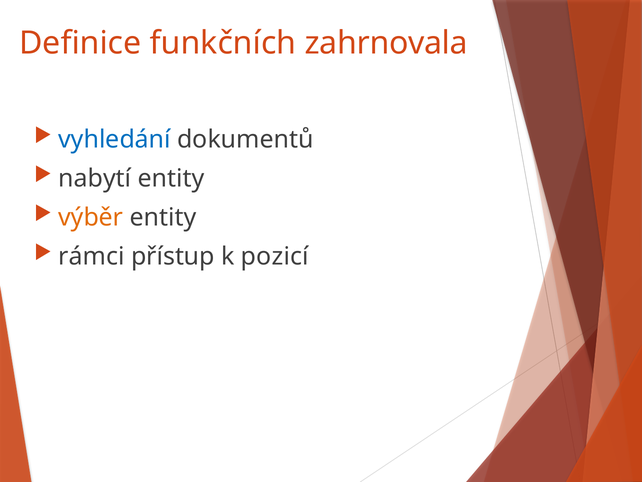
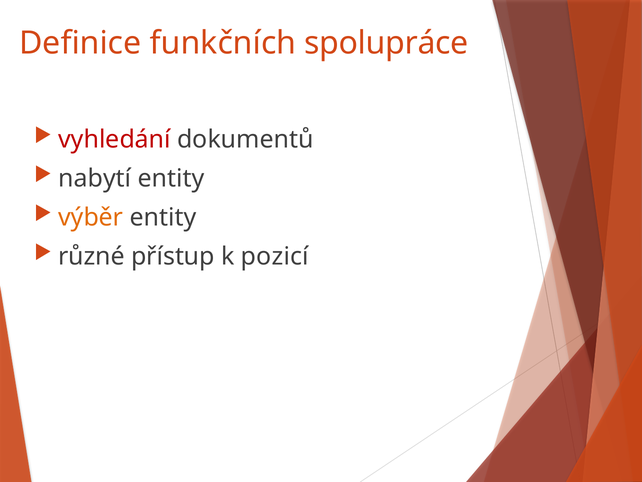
zahrnovala: zahrnovala -> spolupráce
vyhledání colour: blue -> red
rámci: rámci -> různé
